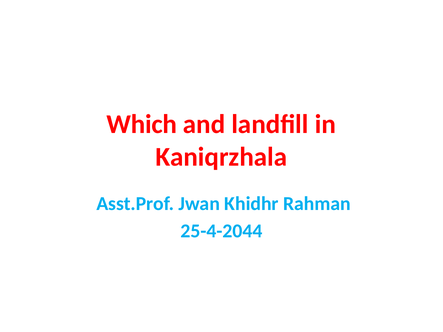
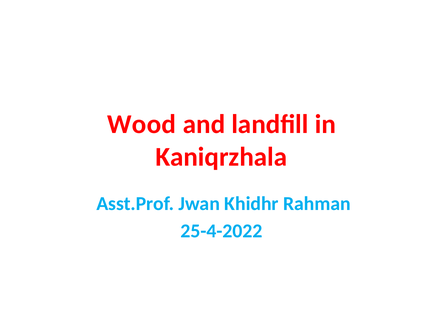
Which: Which -> Wood
25-4-2044: 25-4-2044 -> 25-4-2022
